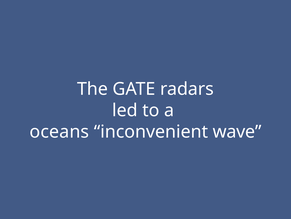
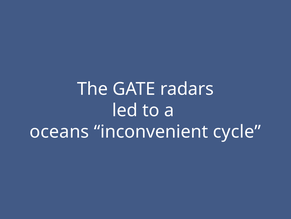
wave: wave -> cycle
